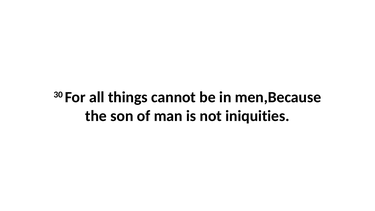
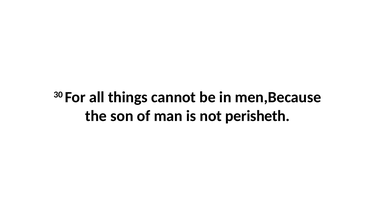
iniquities: iniquities -> perisheth
